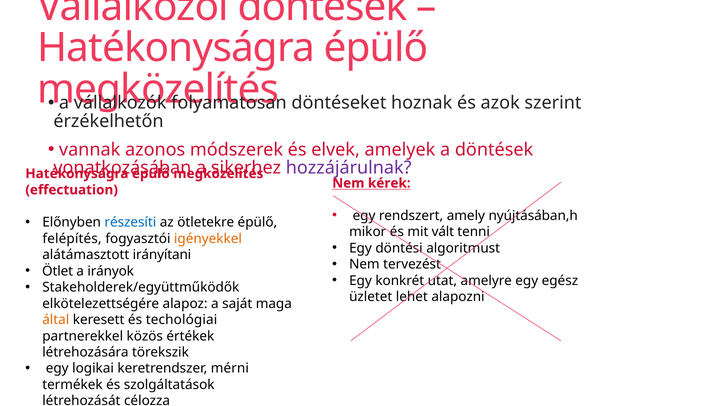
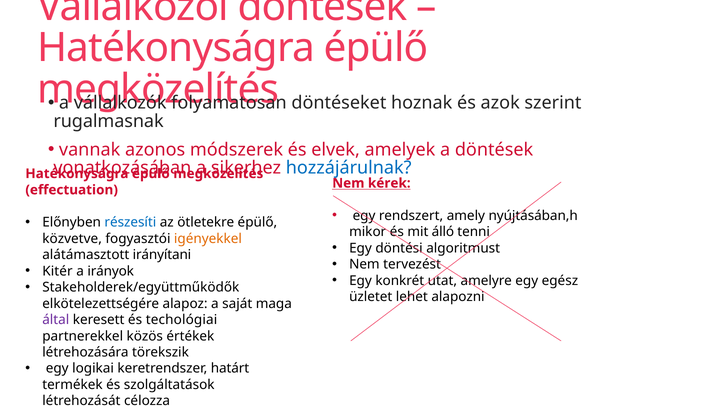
érzékelhetőn: érzékelhetőn -> rugalmasnak
hozzájárulnak colour: purple -> blue
vált: vált -> álló
felépítés: felépítés -> közvetve
Ötlet: Ötlet -> Kitér
által colour: orange -> purple
mérni: mérni -> határt
